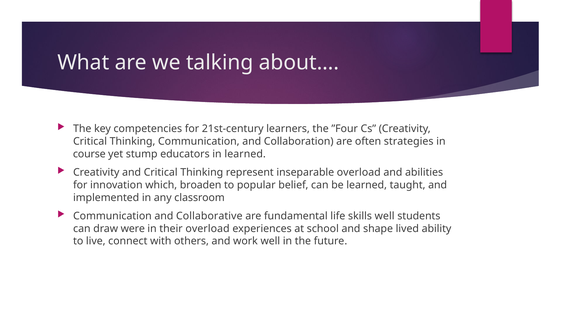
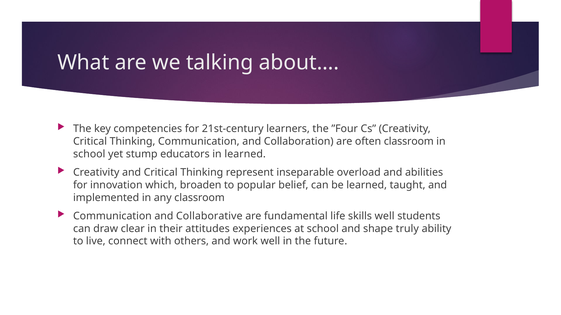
often strategies: strategies -> classroom
course at (89, 154): course -> school
were: were -> clear
their overload: overload -> attitudes
lived: lived -> truly
